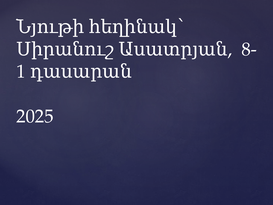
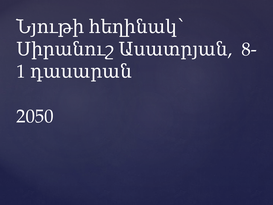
2025: 2025 -> 2050
